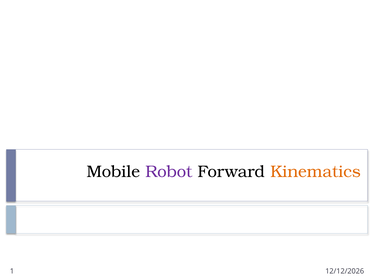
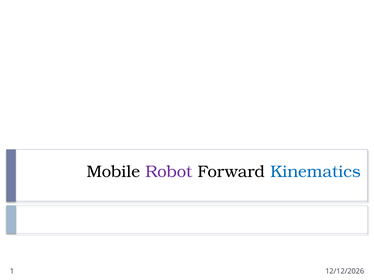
Kinematics colour: orange -> blue
